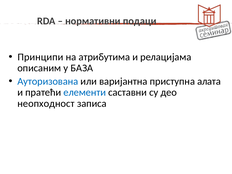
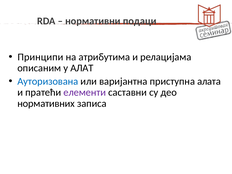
БАЗА: БАЗА -> АЛАТ
елементи colour: blue -> purple
неопходност: неопходност -> нормативних
